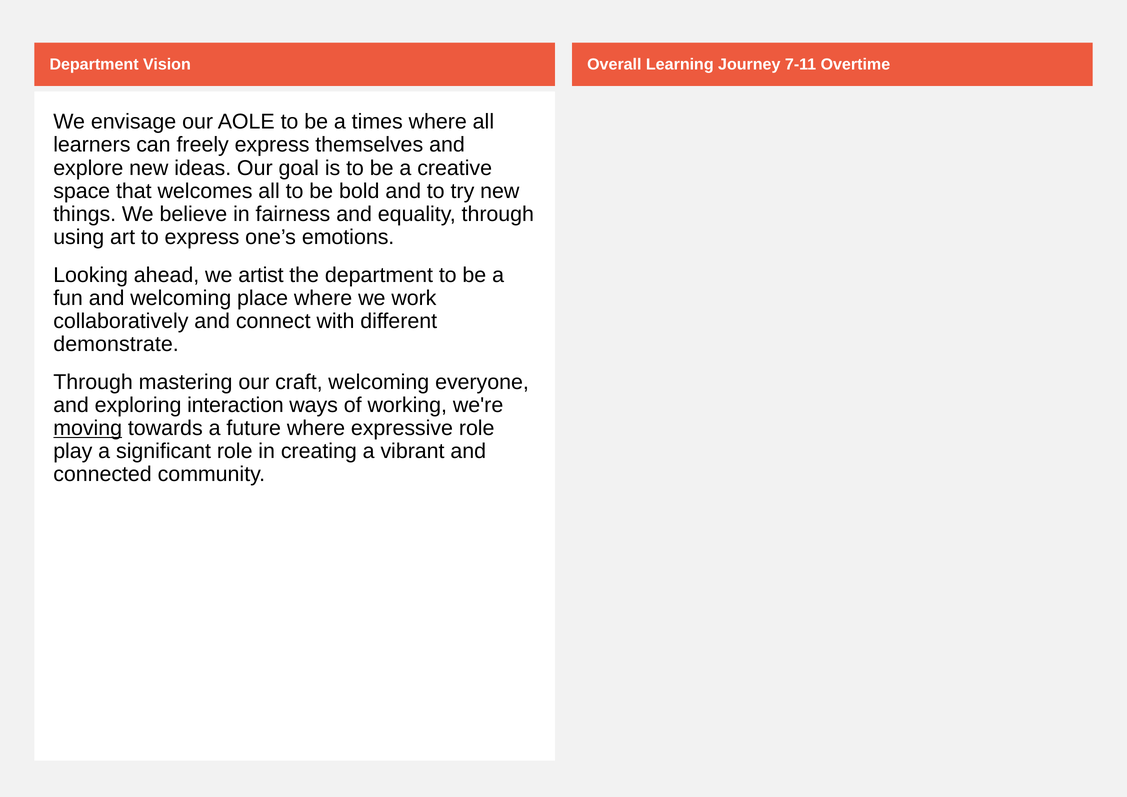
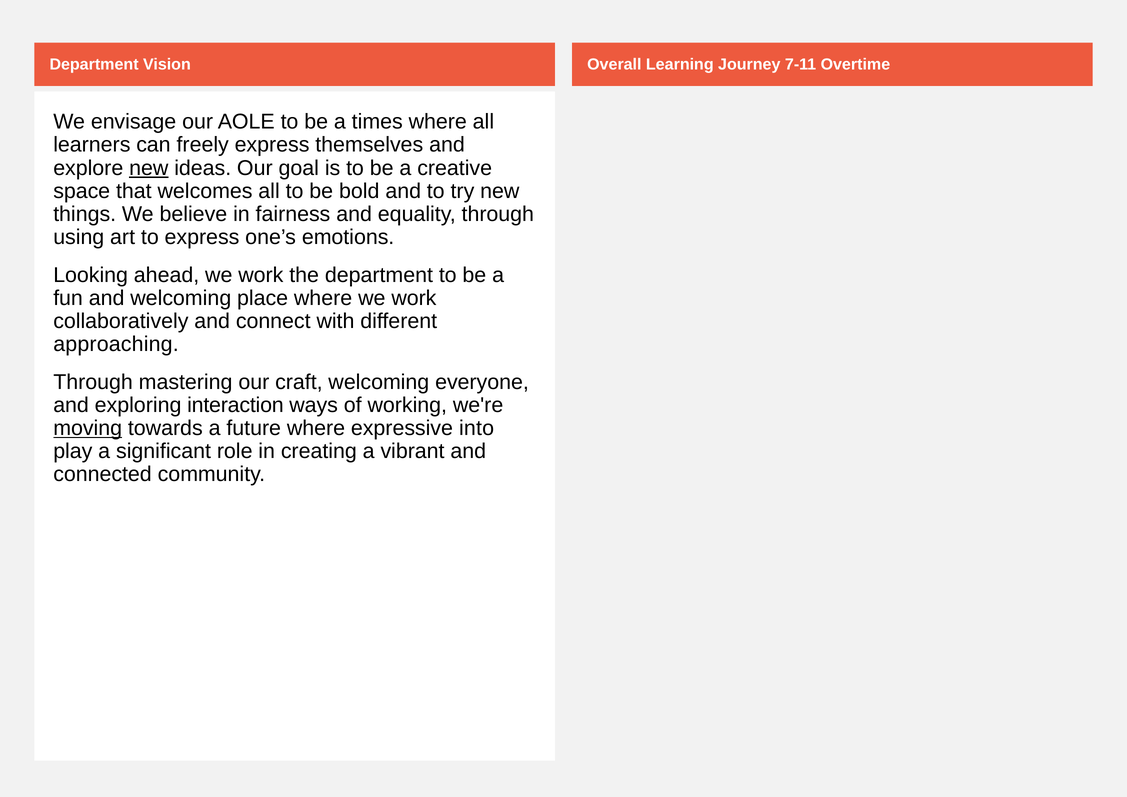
new at (149, 168) underline: none -> present
ahead we artist: artist -> work
demonstrate: demonstrate -> approaching
expressive role: role -> into
